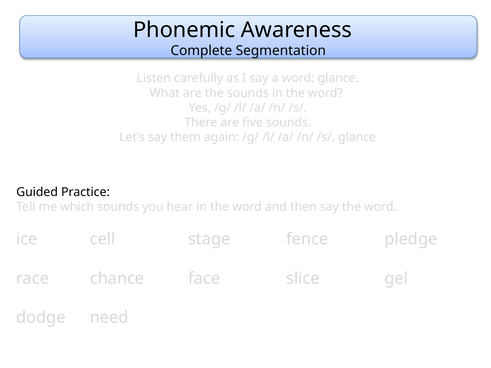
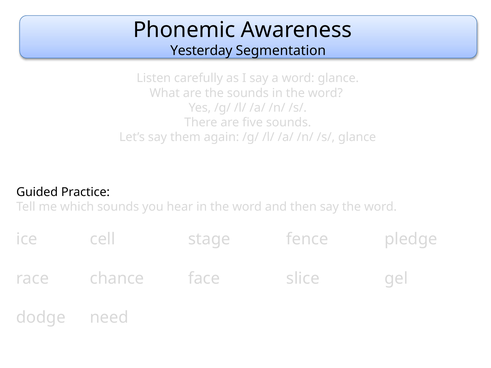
Complete: Complete -> Yesterday
